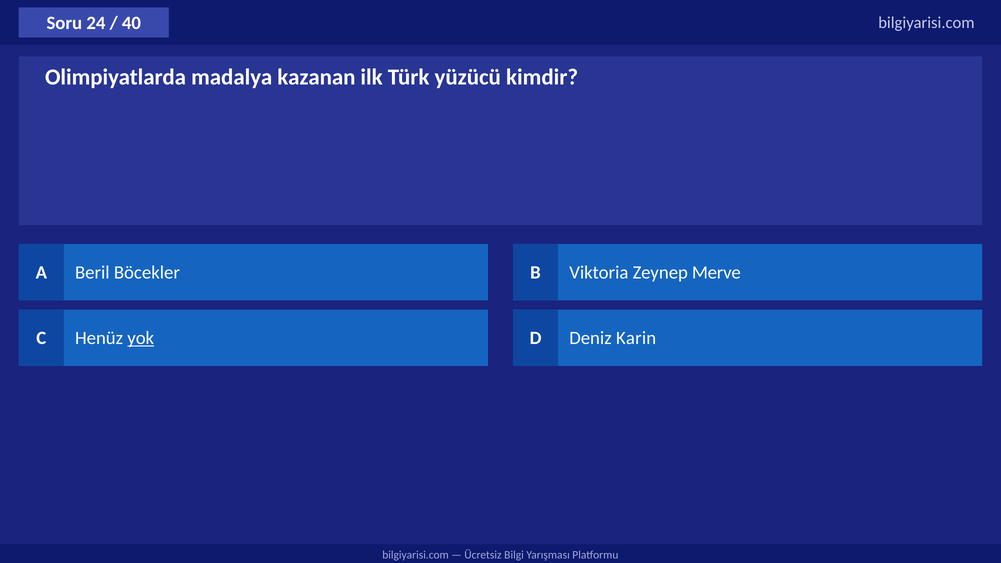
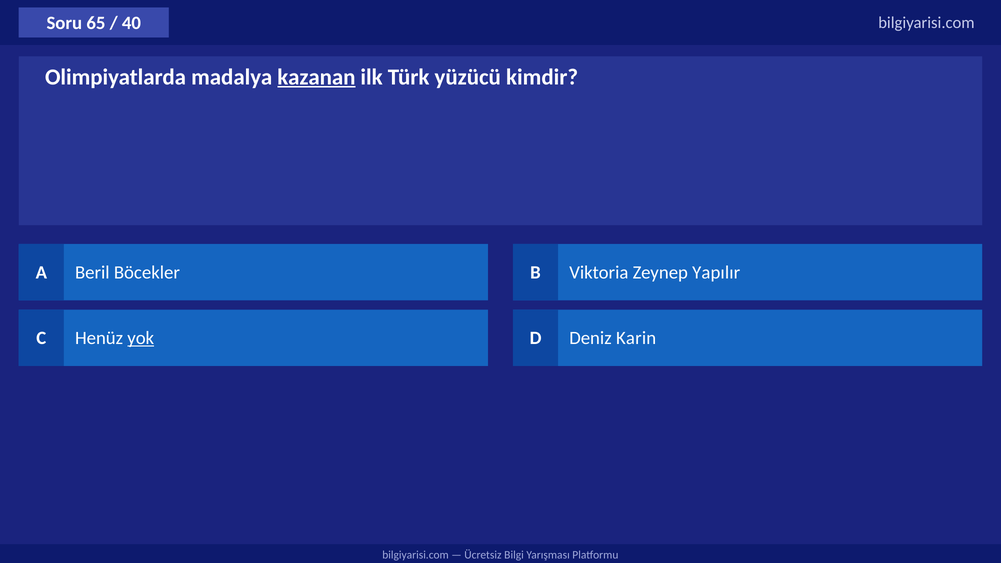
24: 24 -> 65
kazanan underline: none -> present
Merve: Merve -> Yapılır
